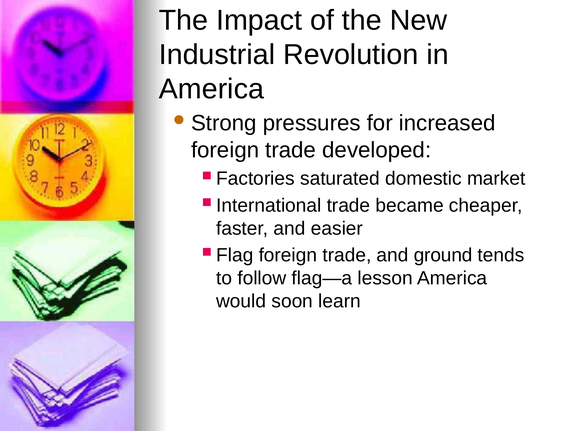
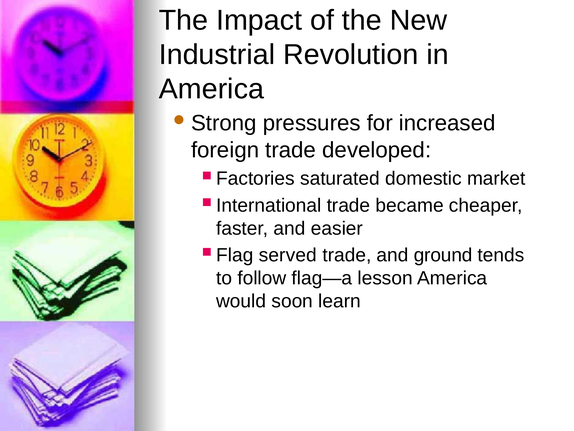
Flag foreign: foreign -> served
